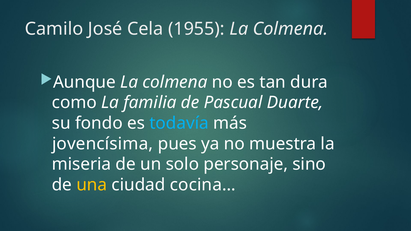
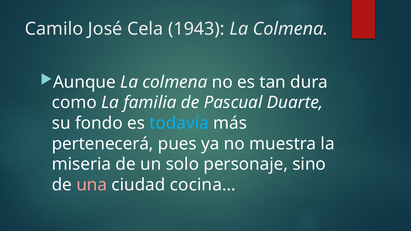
1955: 1955 -> 1943
jovencísima: jovencísima -> pertenecerá
una colour: yellow -> pink
